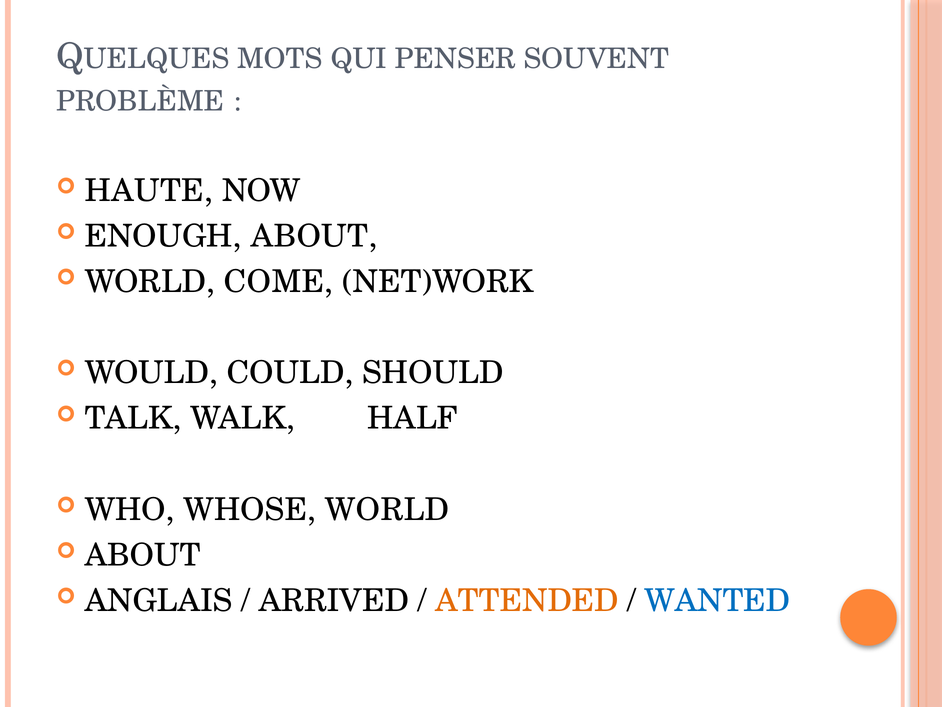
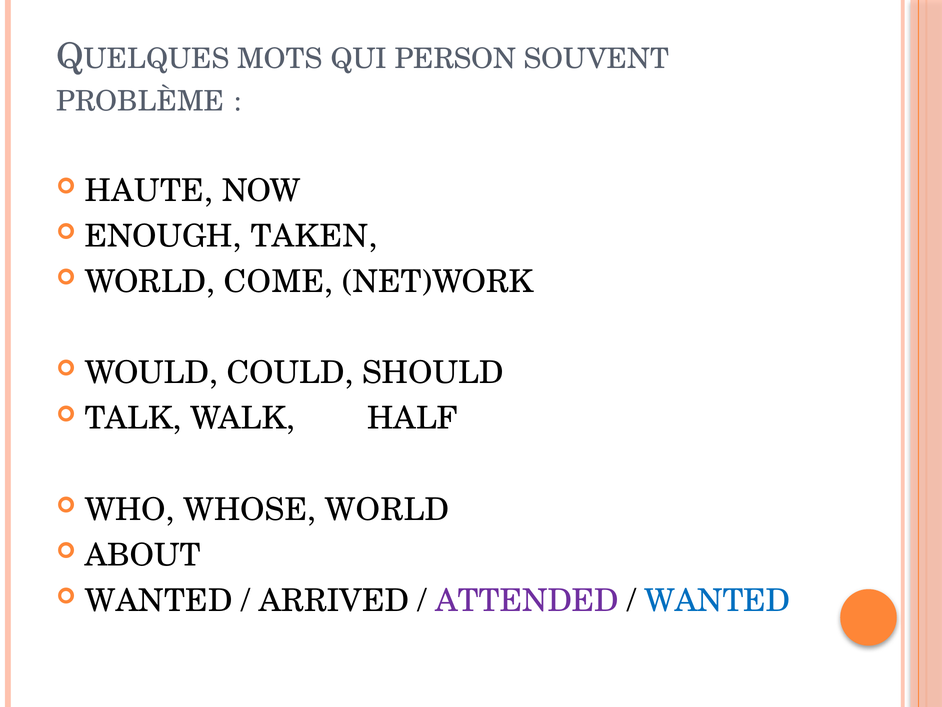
PENSER: PENSER -> PERSON
ENOUGH ABOUT: ABOUT -> TAKEN
ANGLAIS at (159, 600): ANGLAIS -> WANTED
ATTENDED colour: orange -> purple
